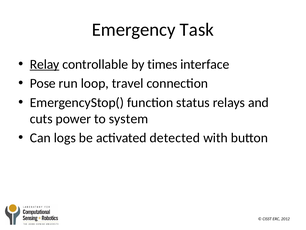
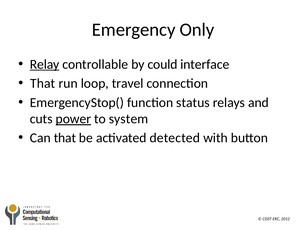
Task: Task -> Only
times: times -> could
Pose at (43, 83): Pose -> That
power underline: none -> present
Can logs: logs -> that
